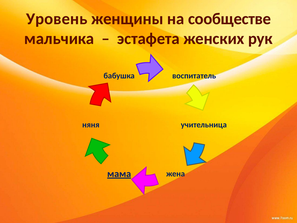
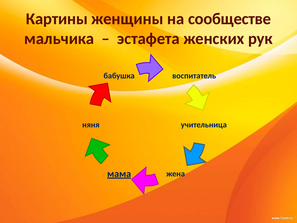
Уровень: Уровень -> Картины
